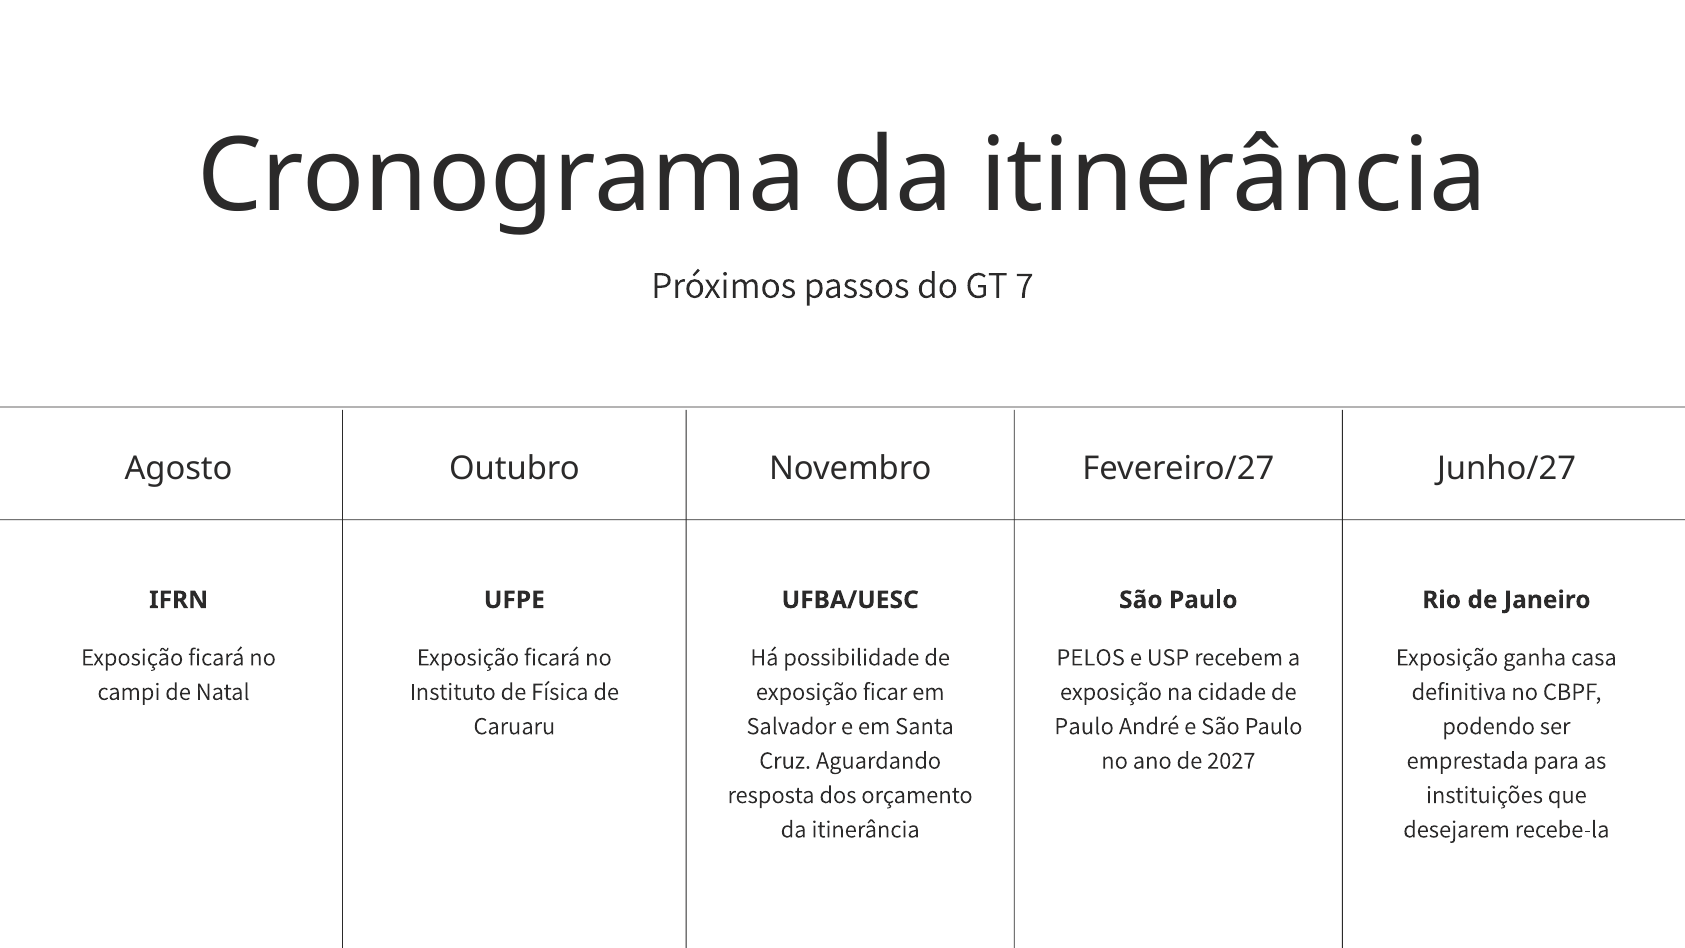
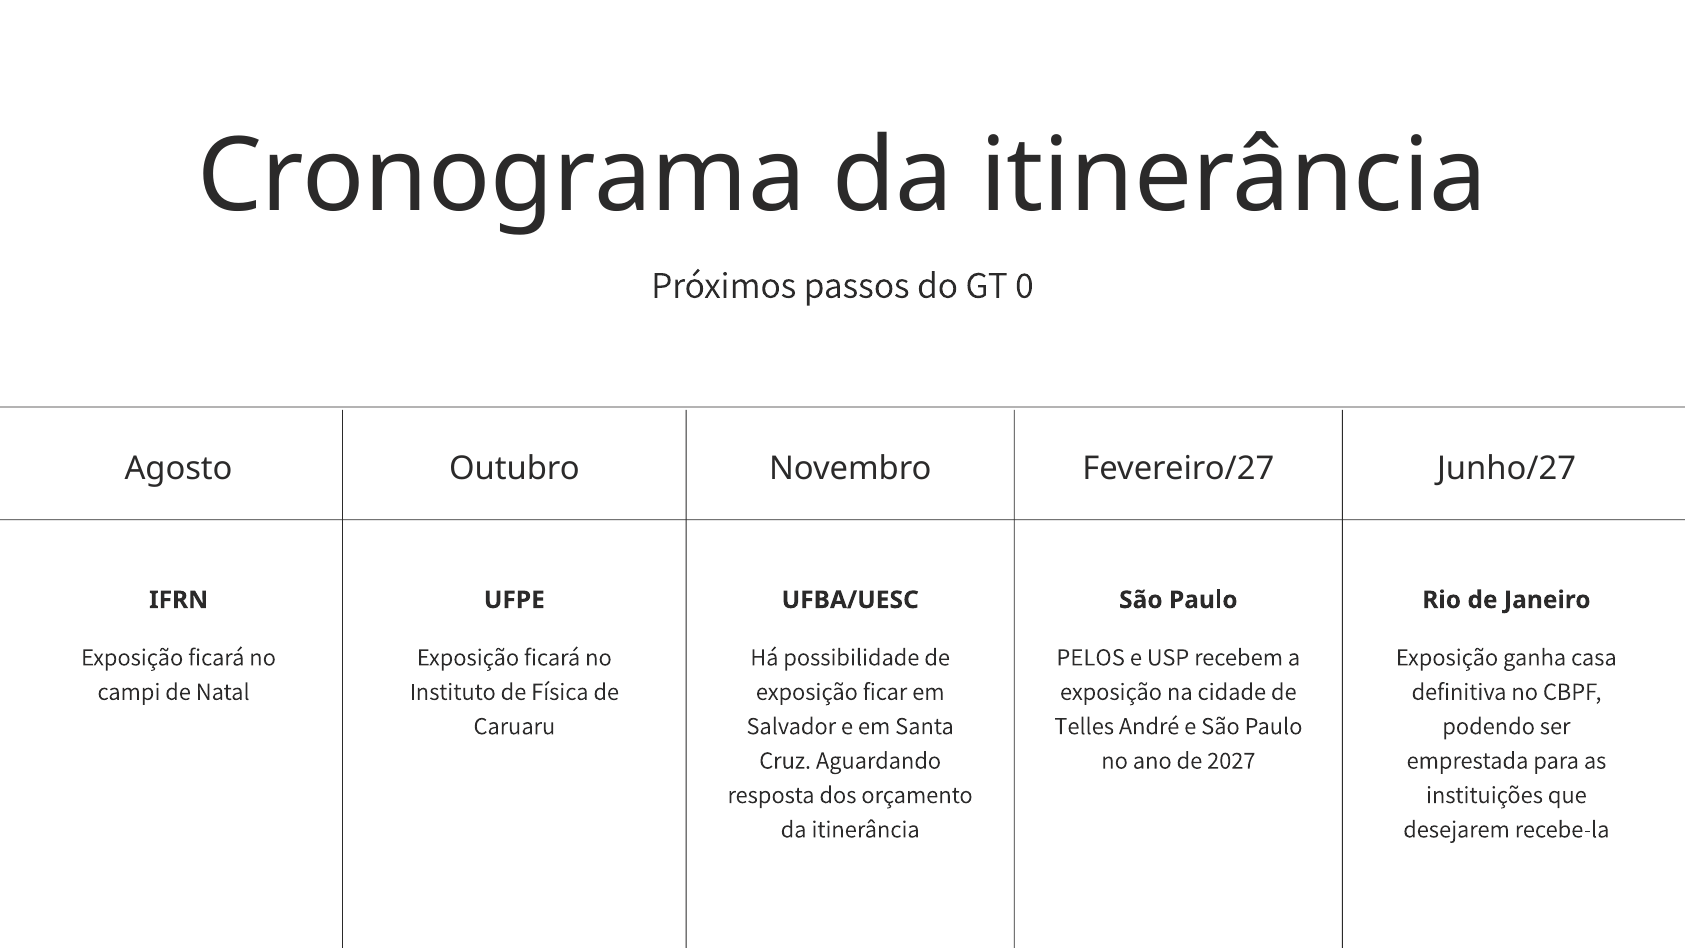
7: 7 -> 0
Paulo at (1084, 726): Paulo -> Telles
